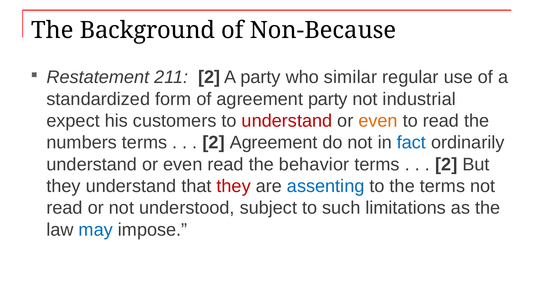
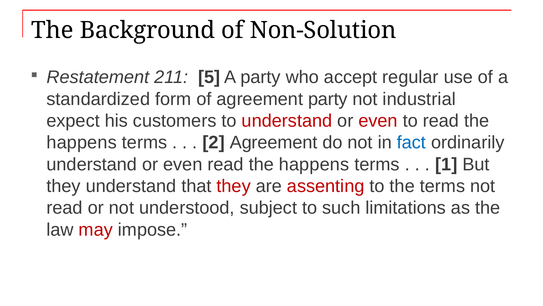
Non-Because: Non-Because -> Non-Solution
211 2: 2 -> 5
similar: similar -> accept
even at (378, 121) colour: orange -> red
numbers at (82, 142): numbers -> happens
even read the behavior: behavior -> happens
2 at (446, 164): 2 -> 1
assenting colour: blue -> red
may colour: blue -> red
